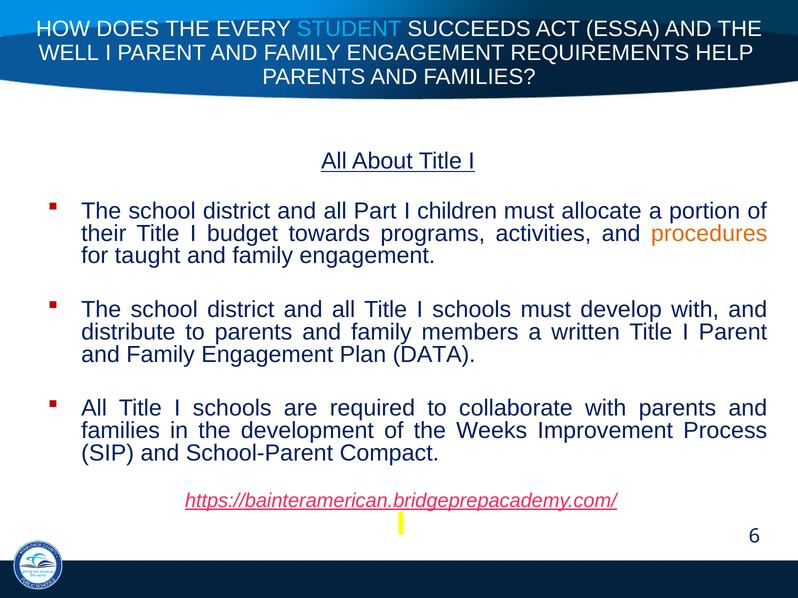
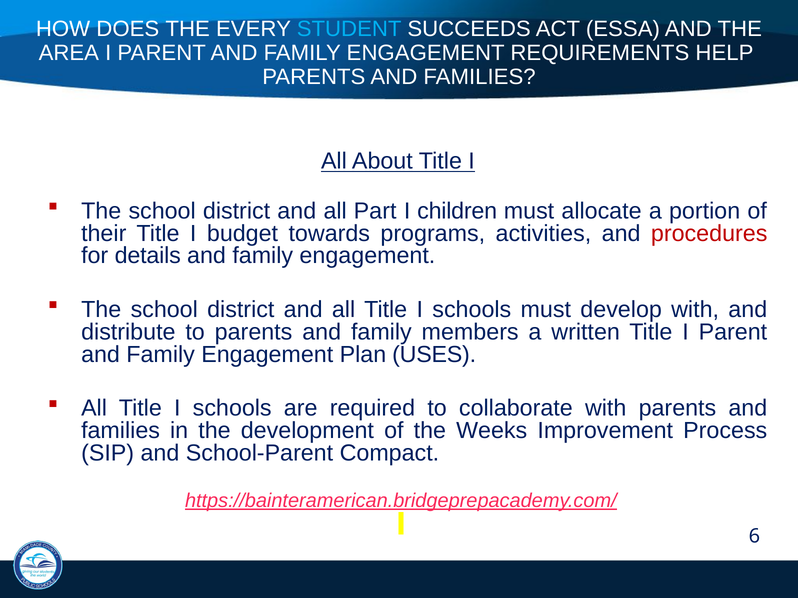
WELL: WELL -> AREA
procedures colour: orange -> red
taught: taught -> details
DATA: DATA -> USES
